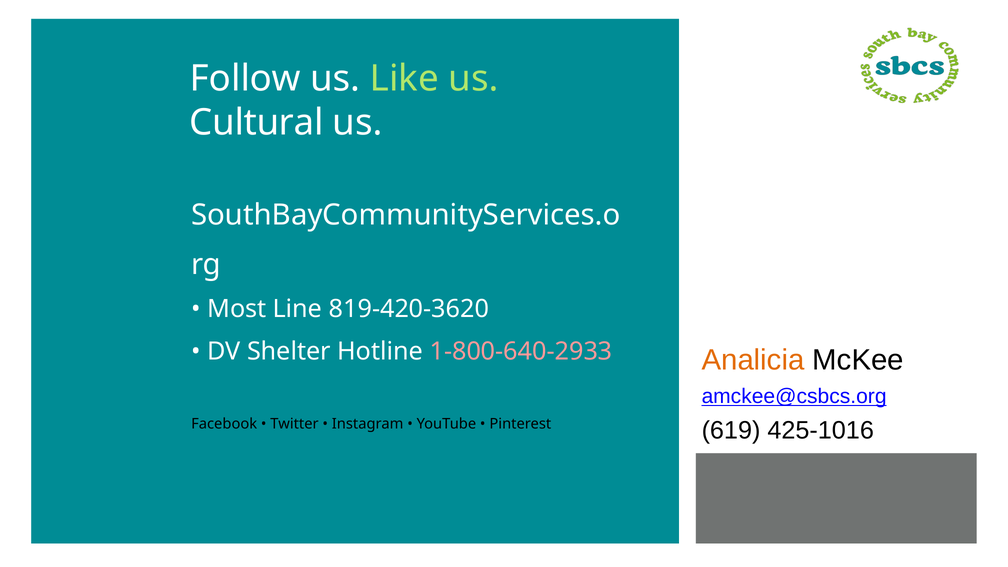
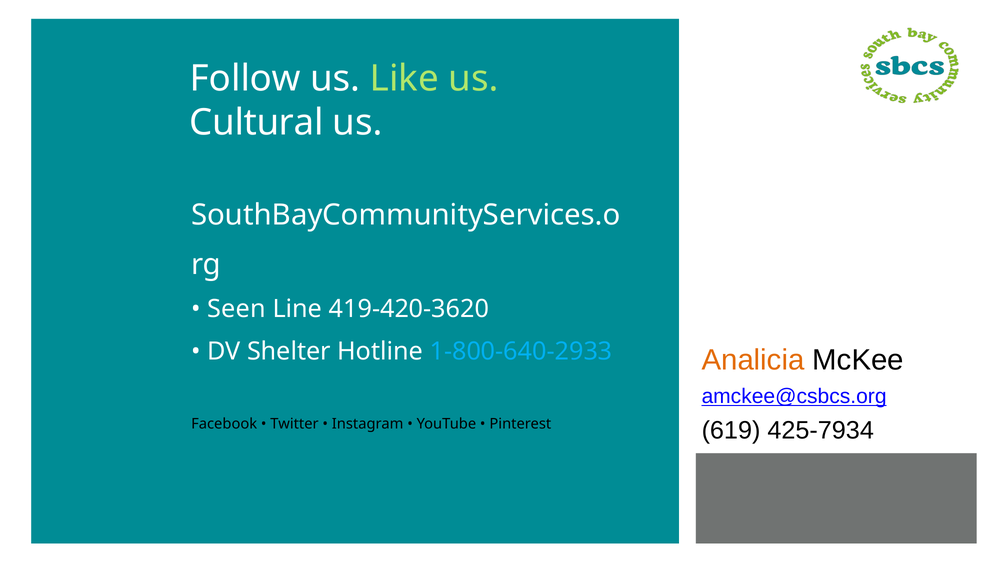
Most: Most -> Seen
819-420-3620: 819-420-3620 -> 419-420-3620
1-800-640-2933 colour: pink -> light blue
425-1016: 425-1016 -> 425-7934
